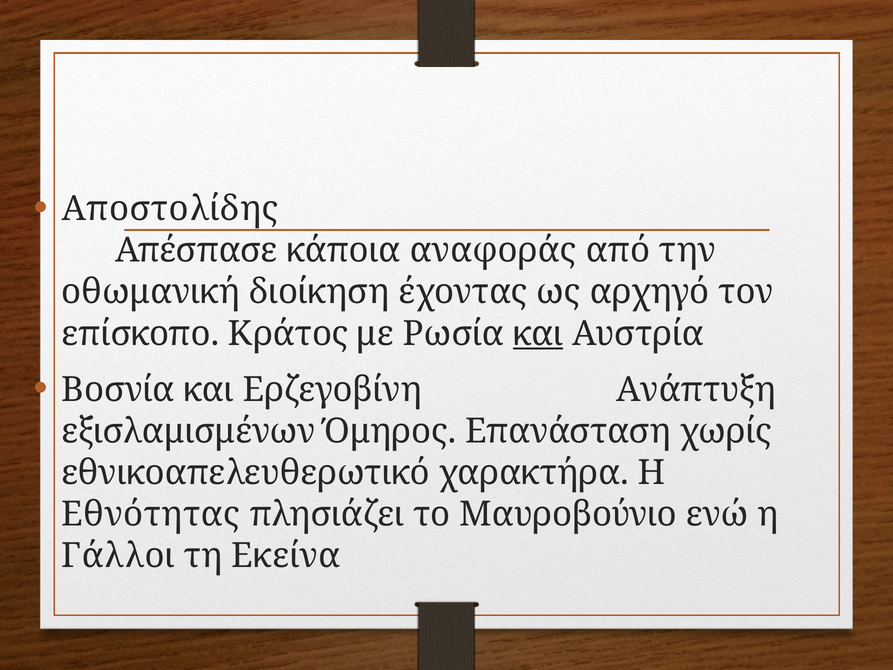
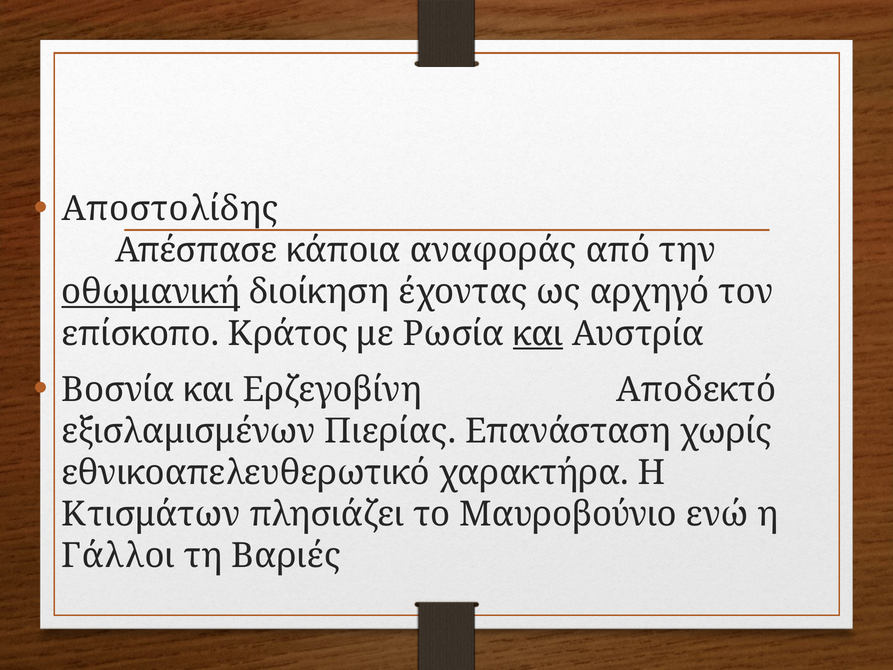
οθωμανική underline: none -> present
Ανάπτυξη: Ανάπτυξη -> Αποδεκτό
Όμηρος: Όμηρος -> Πιερίας
Εθνότητας: Εθνότητας -> Κτισμάτων
Εκείνα: Εκείνα -> Βαριές
